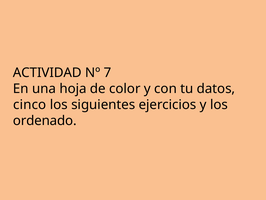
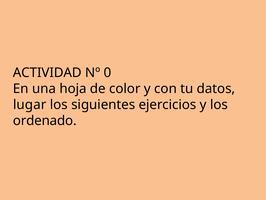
7: 7 -> 0
cinco: cinco -> lugar
